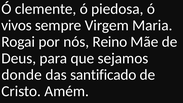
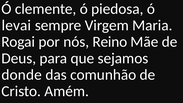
vivos: vivos -> levai
santificado: santificado -> comunhão
